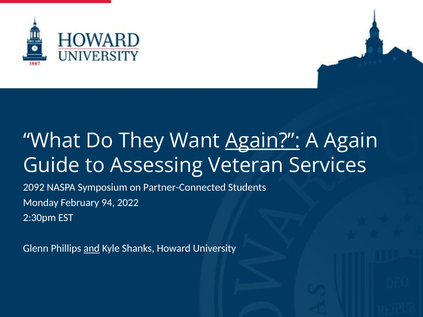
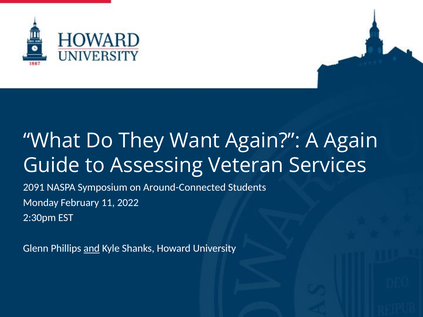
Again at (263, 141) underline: present -> none
2092: 2092 -> 2091
Partner-Connected: Partner-Connected -> Around-Connected
94: 94 -> 11
